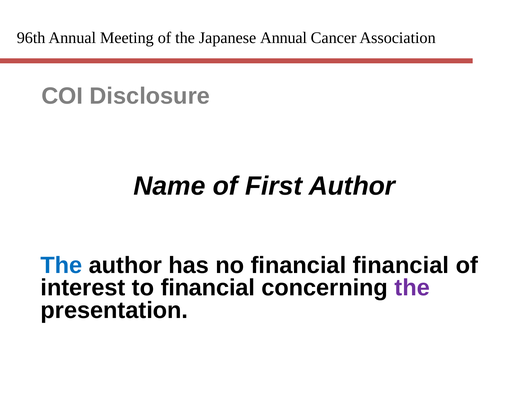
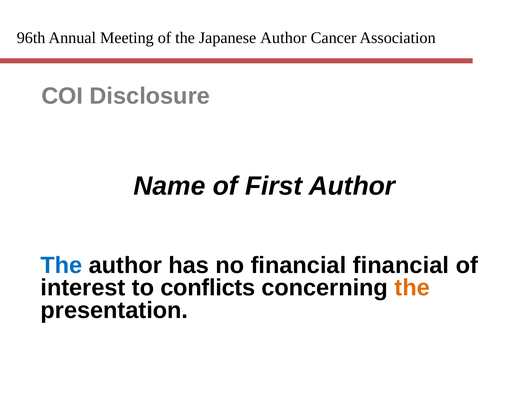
Japanese Annual: Annual -> Author
to financial: financial -> conflicts
the at (412, 288) colour: purple -> orange
